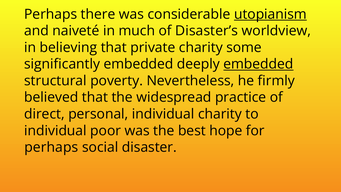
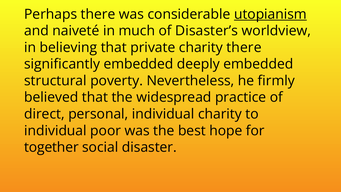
charity some: some -> there
embedded at (258, 64) underline: present -> none
perhaps at (51, 147): perhaps -> together
